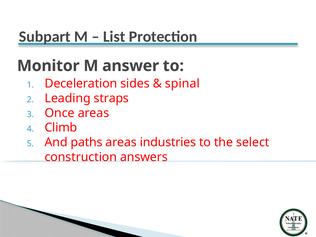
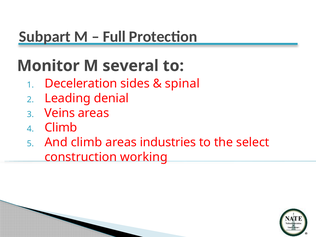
List: List -> Full
answer: answer -> several
straps: straps -> denial
Once: Once -> Veins
And paths: paths -> climb
answers: answers -> working
